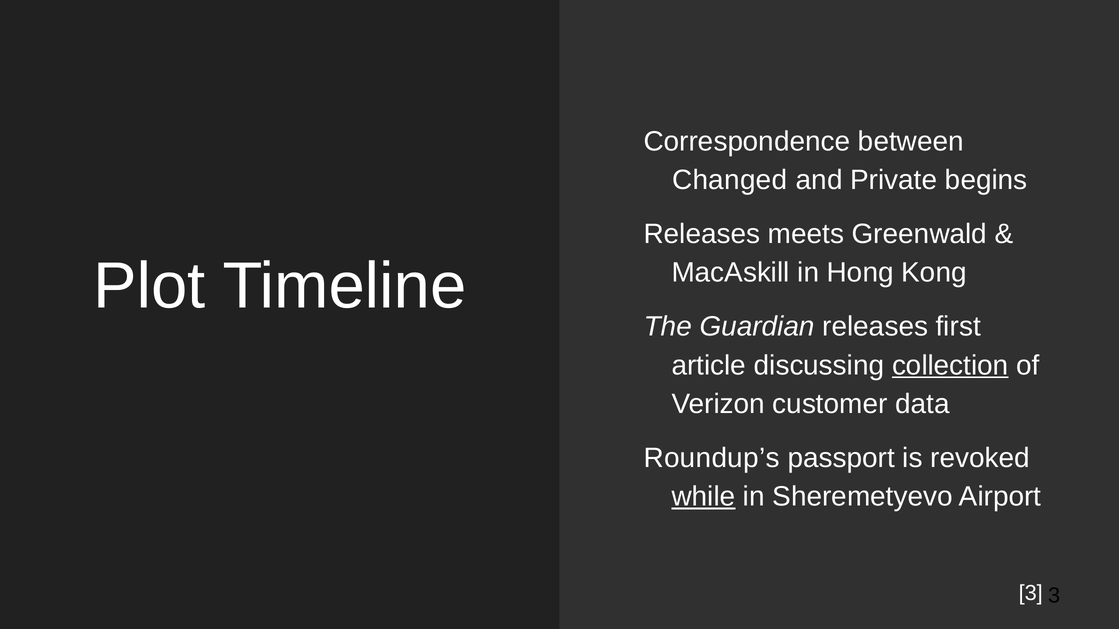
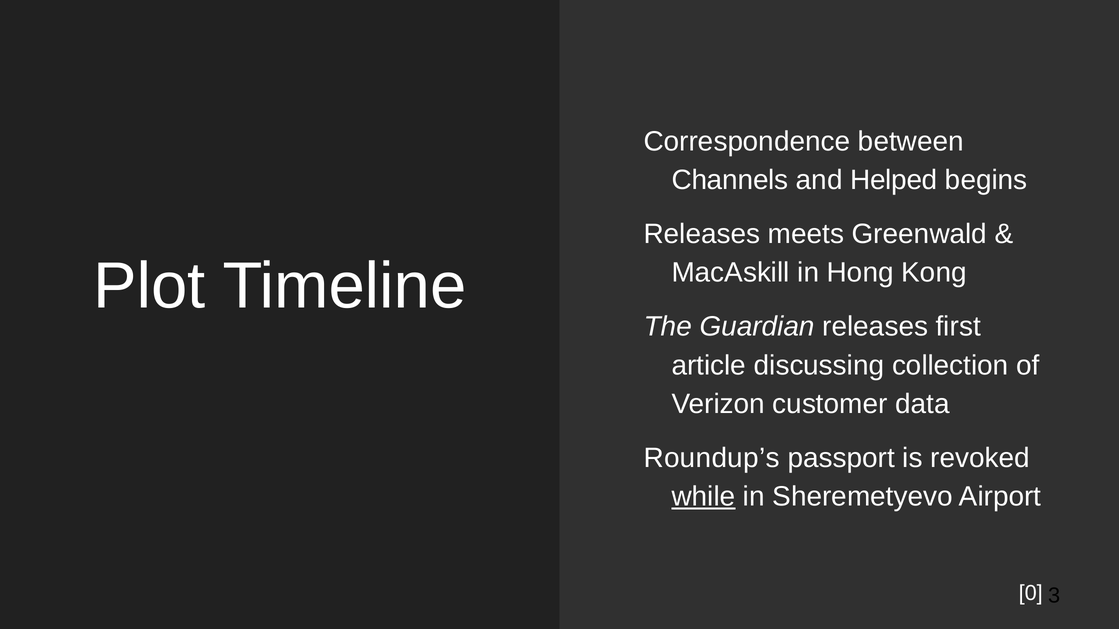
Changed: Changed -> Channels
Private: Private -> Helped
collection underline: present -> none
3 at (1031, 594): 3 -> 0
